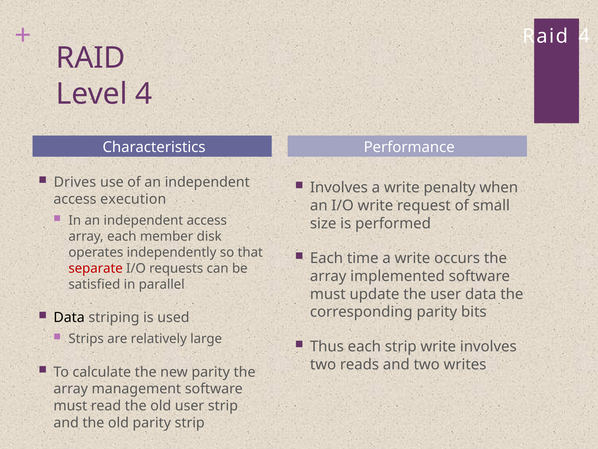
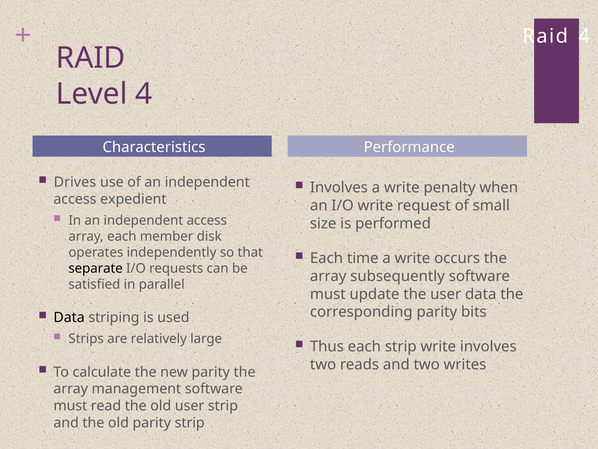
execution: execution -> expedient
separate colour: red -> black
implemented: implemented -> subsequently
